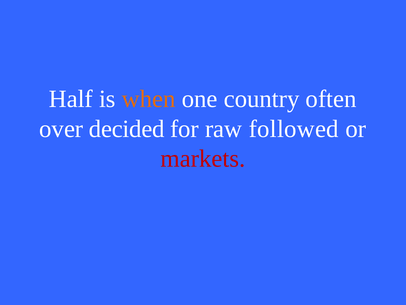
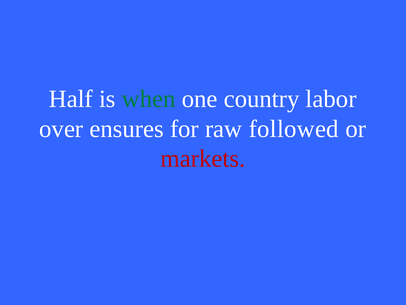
when colour: orange -> green
often: often -> labor
decided: decided -> ensures
